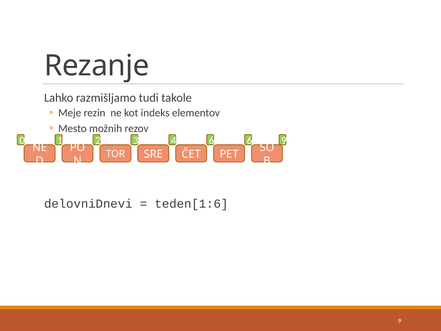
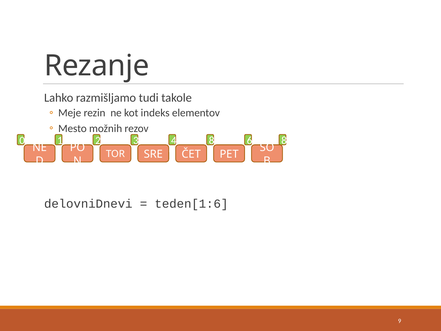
4 6: 6 -> 8
6 9: 9 -> 8
